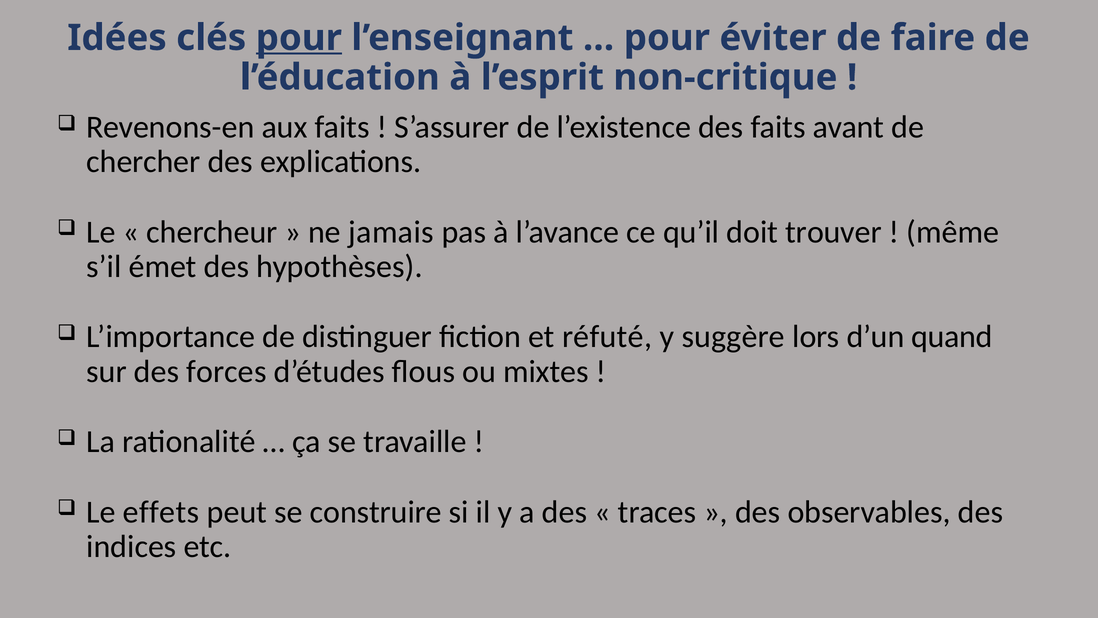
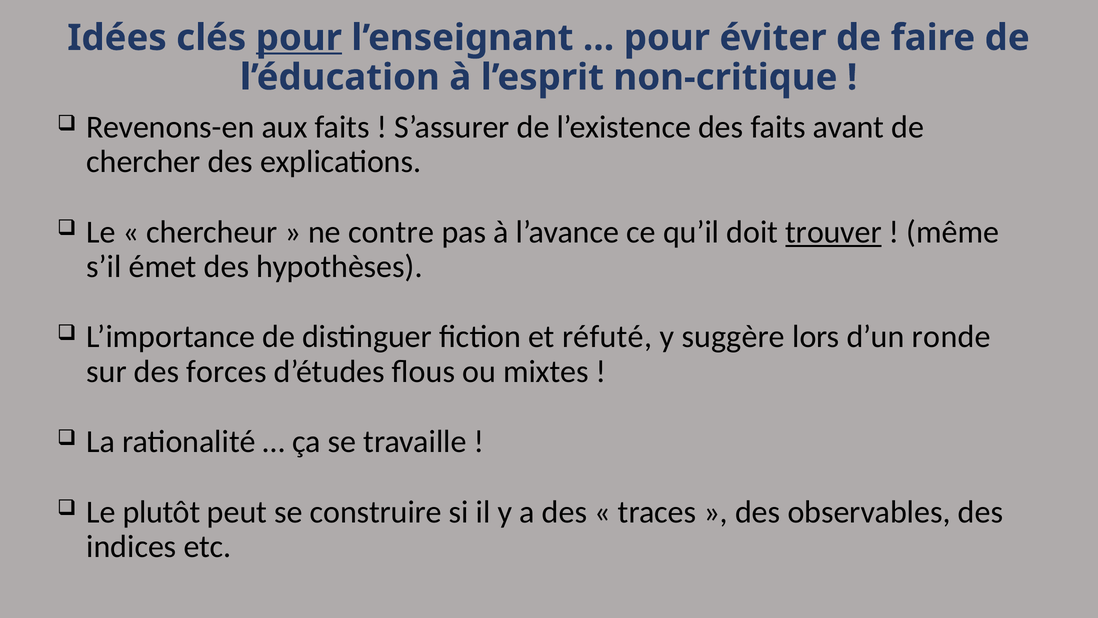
jamais: jamais -> contre
trouver underline: none -> present
quand: quand -> ronde
effets: effets -> plutôt
